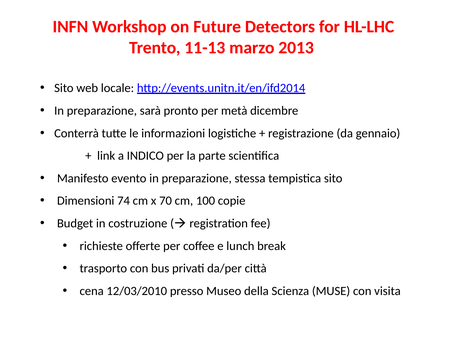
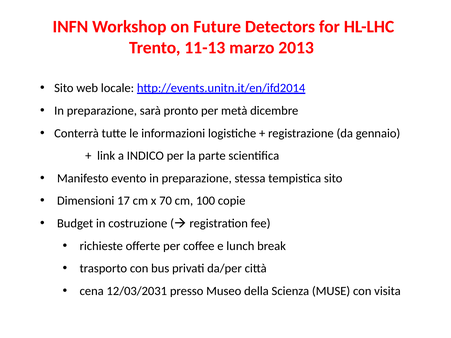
74: 74 -> 17
12/03/2010: 12/03/2010 -> 12/03/2031
